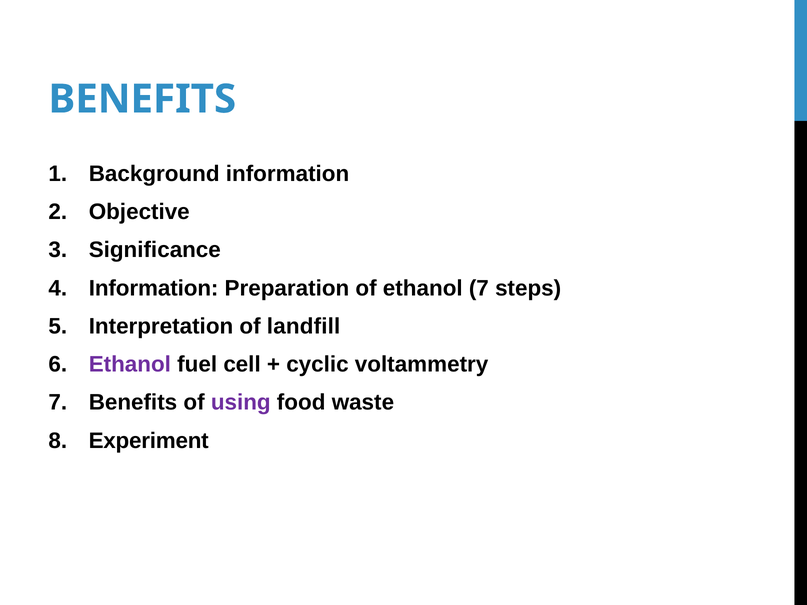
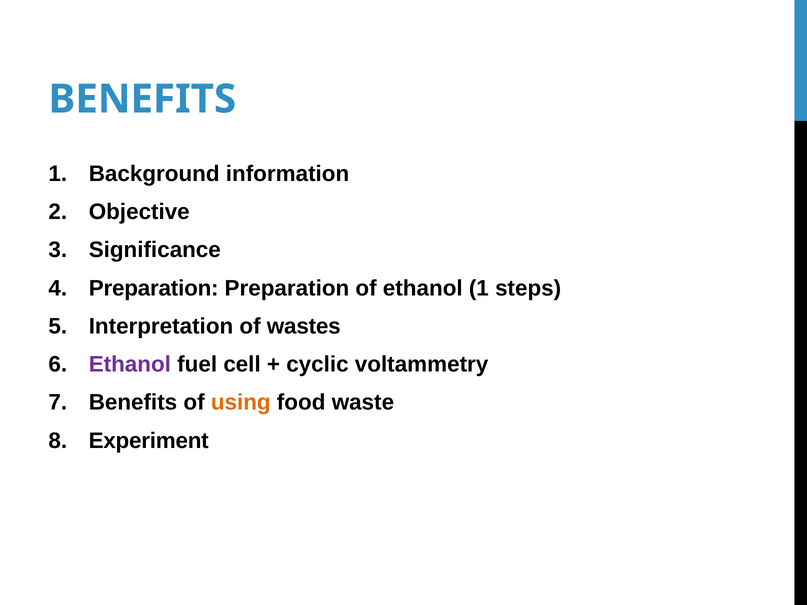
Information at (154, 288): Information -> Preparation
ethanol 7: 7 -> 1
landfill: landfill -> wastes
using colour: purple -> orange
